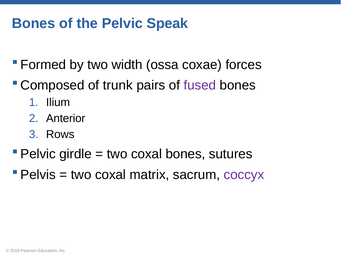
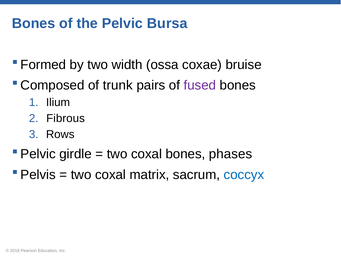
Speak: Speak -> Bursa
forces: forces -> bruise
Anterior: Anterior -> Fibrous
sutures: sutures -> phases
coccyx colour: purple -> blue
